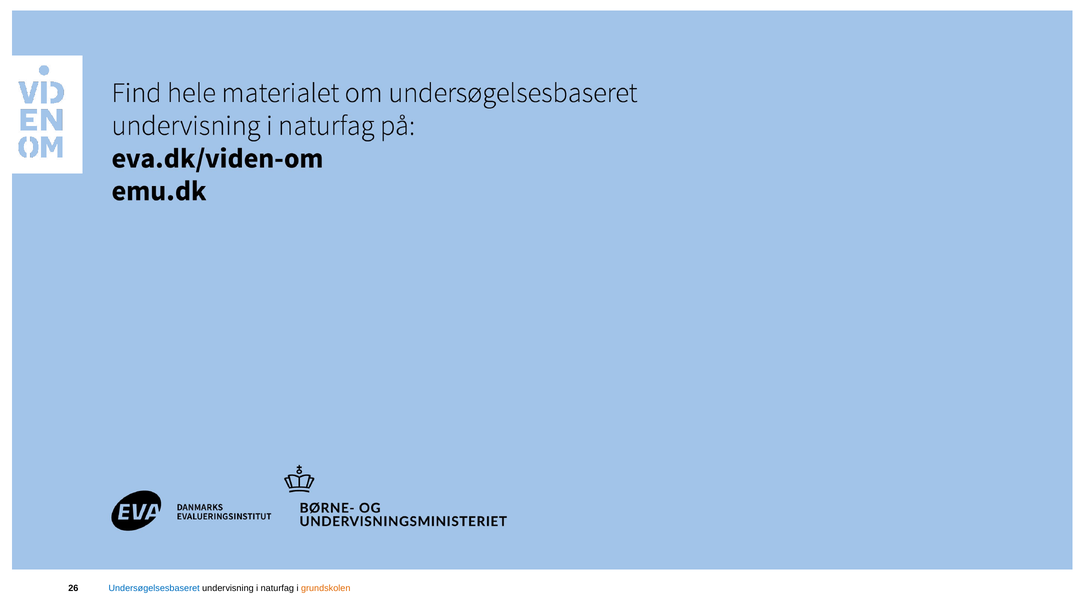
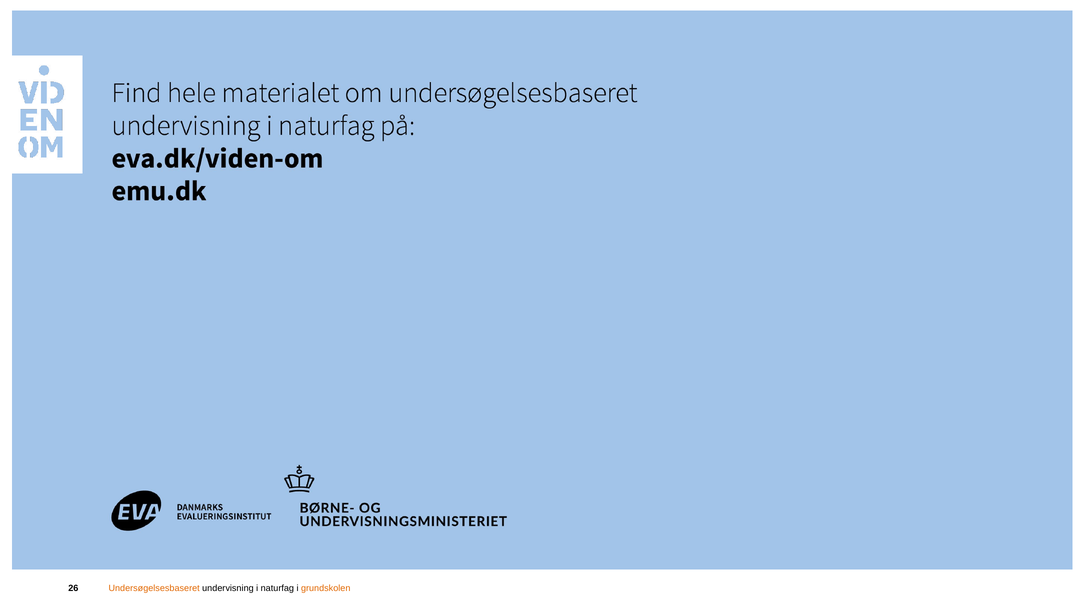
Undersøgelsesbaseret colour: blue -> orange
